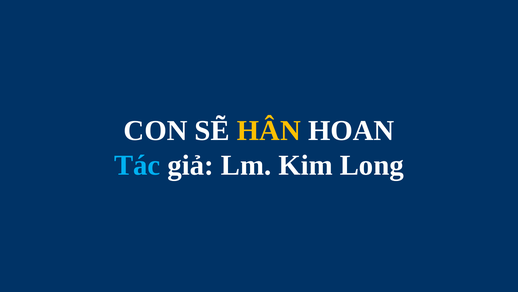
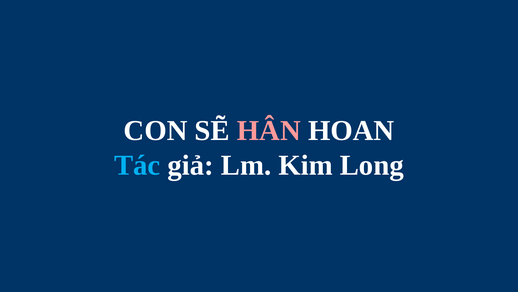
HÂN colour: yellow -> pink
